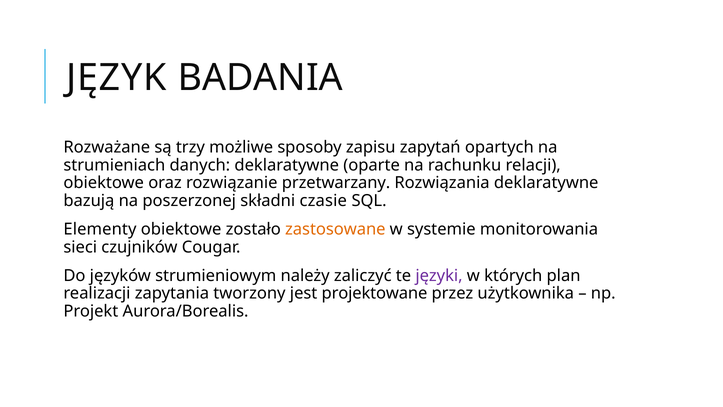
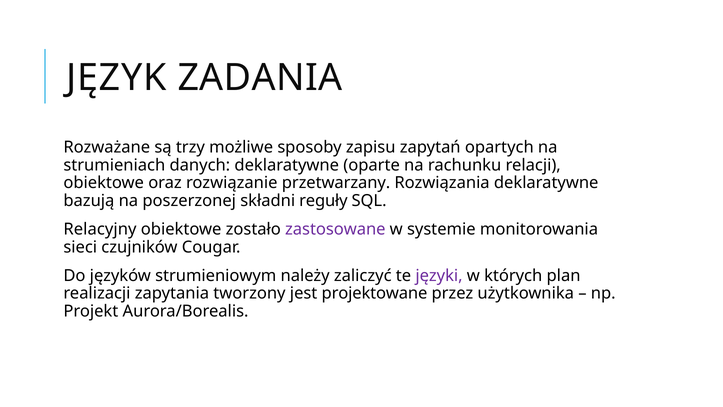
BADANIA: BADANIA -> ZADANIA
czasie: czasie -> reguły
Elementy: Elementy -> Relacyjny
zastosowane colour: orange -> purple
